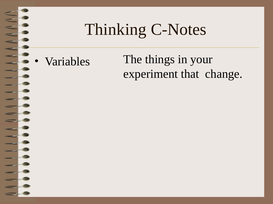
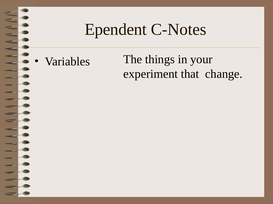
Thinking: Thinking -> Ependent
